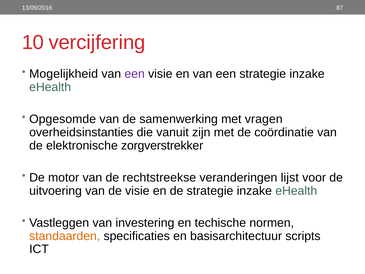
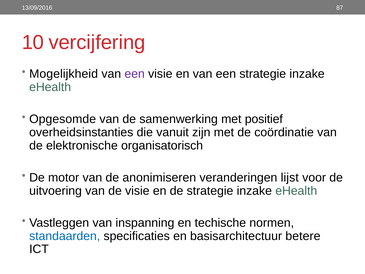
vragen: vragen -> positief
zorgverstrekker: zorgverstrekker -> organisatorisch
rechtstreekse: rechtstreekse -> anonimiseren
investering: investering -> inspanning
standaarden colour: orange -> blue
scripts: scripts -> betere
